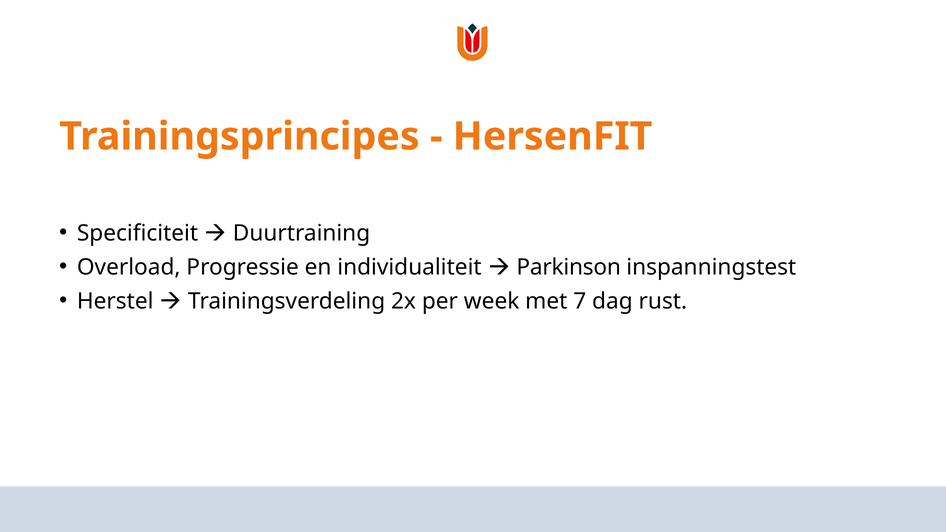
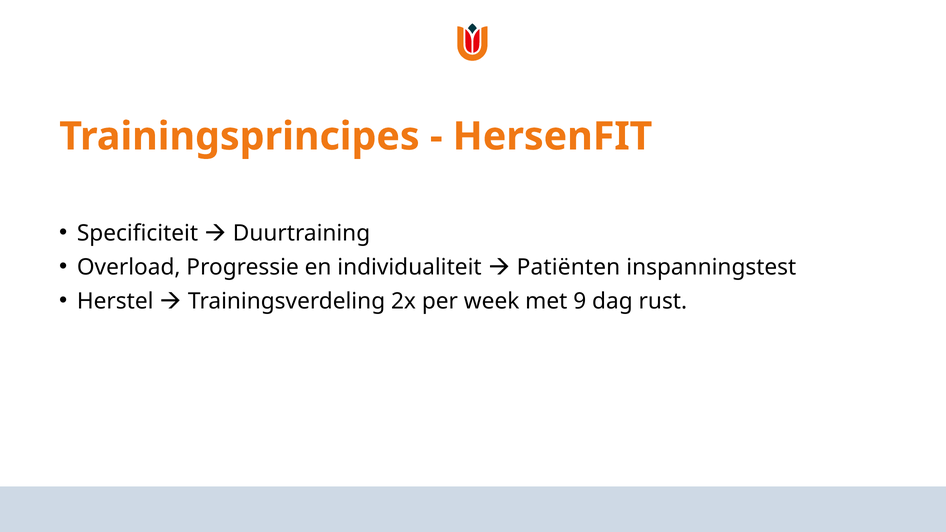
Parkinson: Parkinson -> Patiënten
7: 7 -> 9
